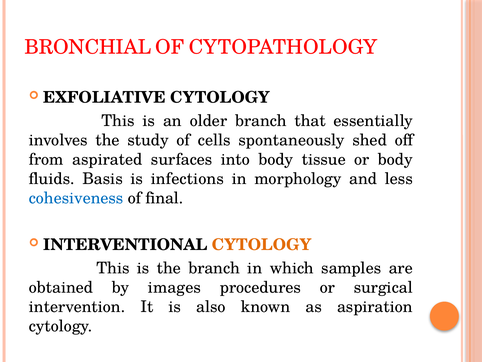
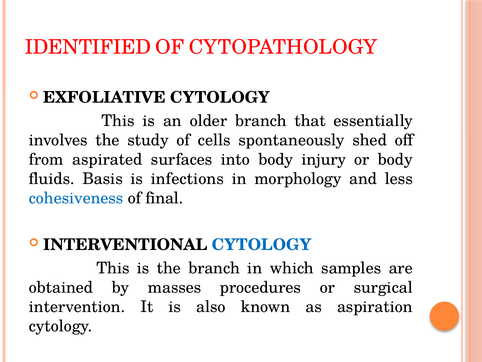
BRONCHIAL: BRONCHIAL -> IDENTIFIED
tissue: tissue -> injury
CYTOLOGY at (262, 245) colour: orange -> blue
images: images -> masses
